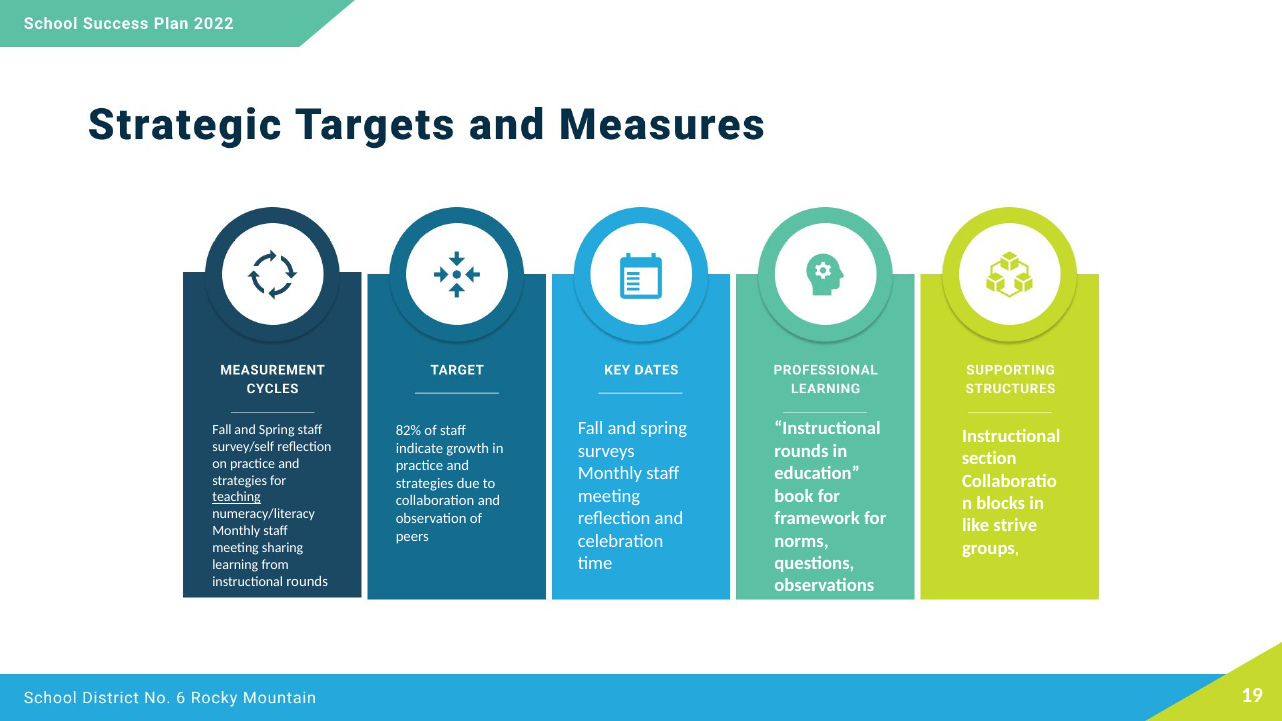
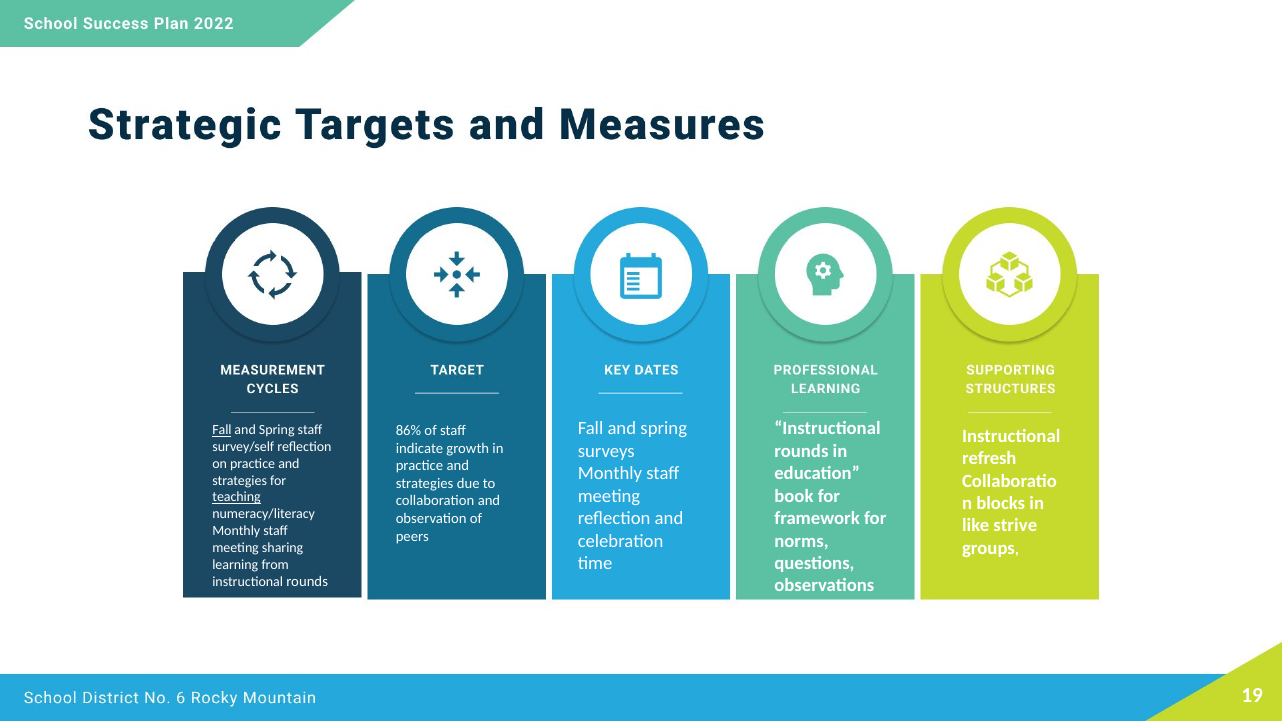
Fall at (222, 430) underline: none -> present
82%: 82% -> 86%
section: section -> refresh
